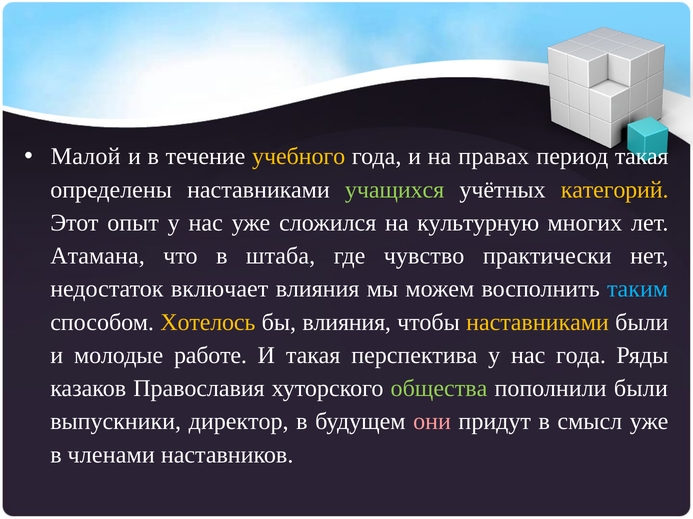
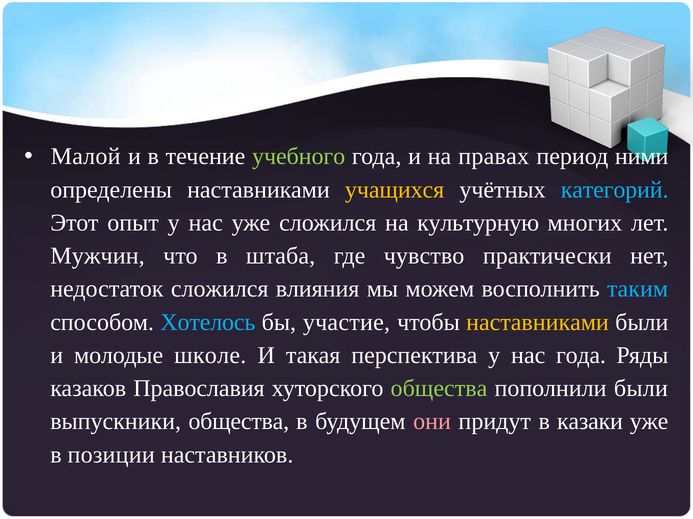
учебного colour: yellow -> light green
период такая: такая -> ними
учащихся colour: light green -> yellow
категорий colour: yellow -> light blue
Атамана: Атамана -> Мужчин
недостаток включает: включает -> сложился
Хотелось colour: yellow -> light blue
бы влияния: влияния -> участие
работе: работе -> школе
выпускники директор: директор -> общества
смысл: смысл -> казаки
членами: членами -> позиции
